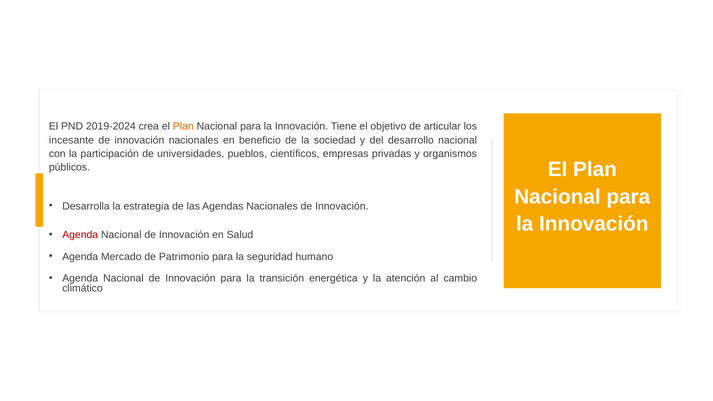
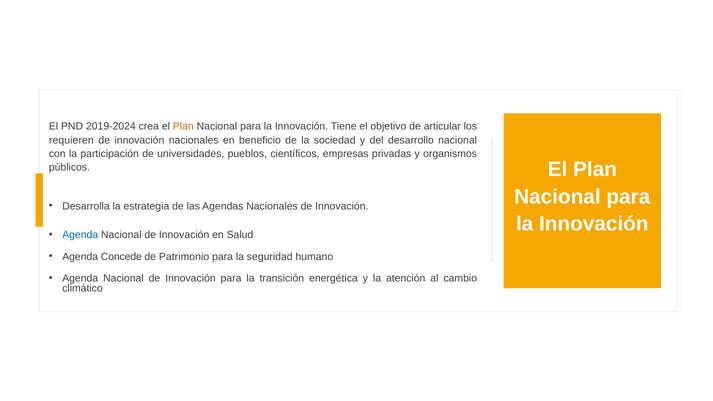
incesante: incesante -> requieren
Agenda at (80, 235) colour: red -> blue
Mercado: Mercado -> Concede
